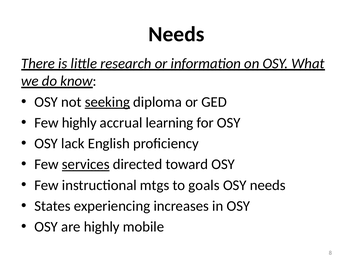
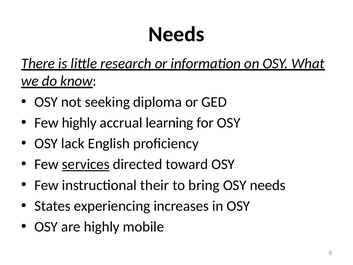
seeking underline: present -> none
mtgs: mtgs -> their
goals: goals -> bring
